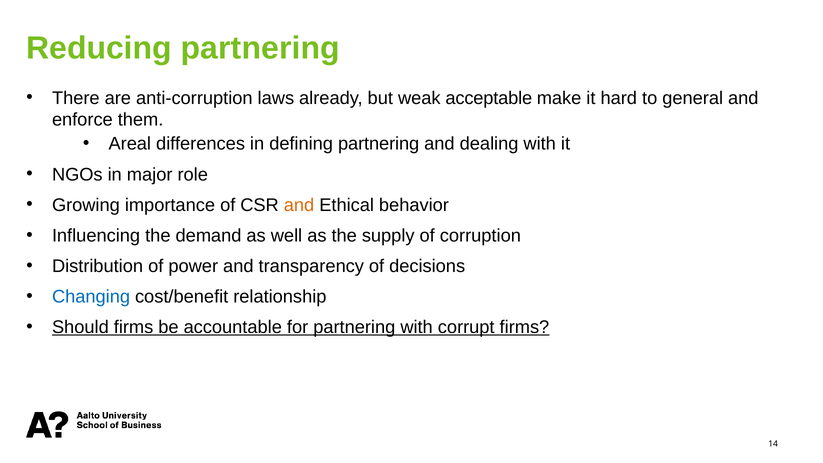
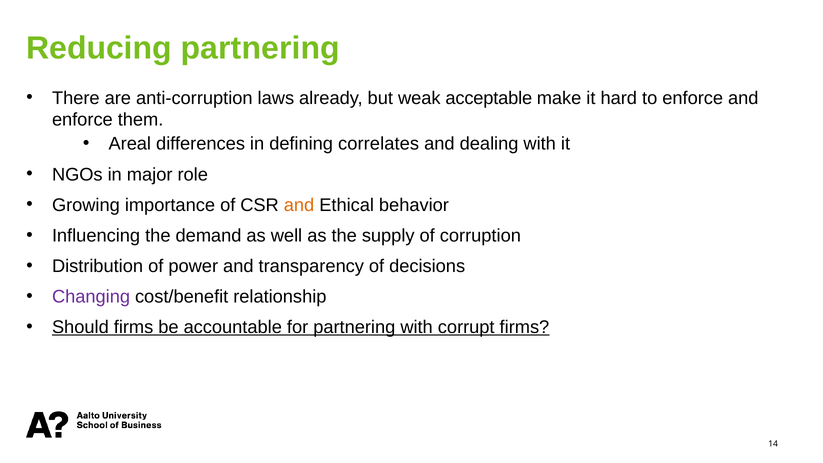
to general: general -> enforce
defining partnering: partnering -> correlates
Changing colour: blue -> purple
